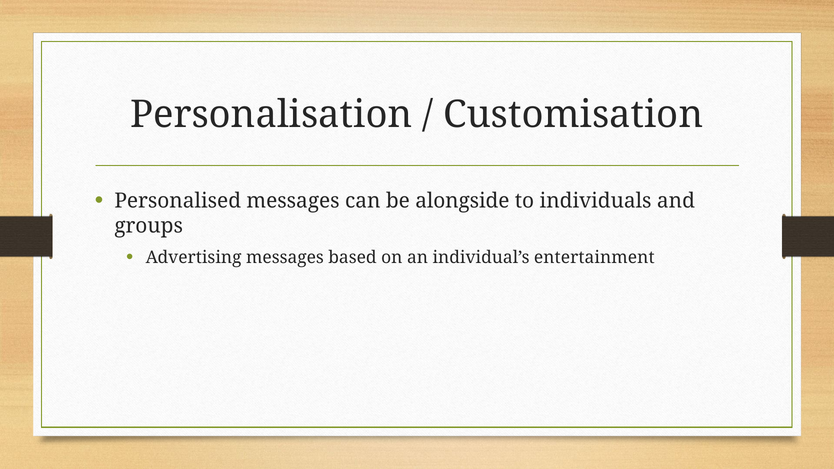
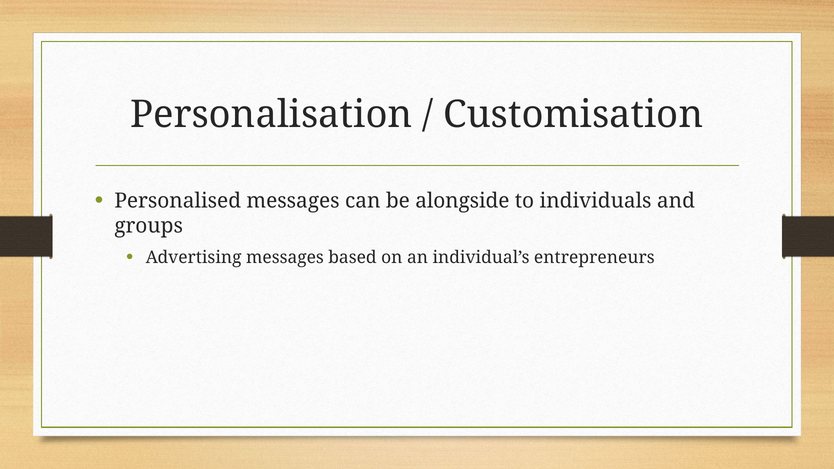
entertainment: entertainment -> entrepreneurs
